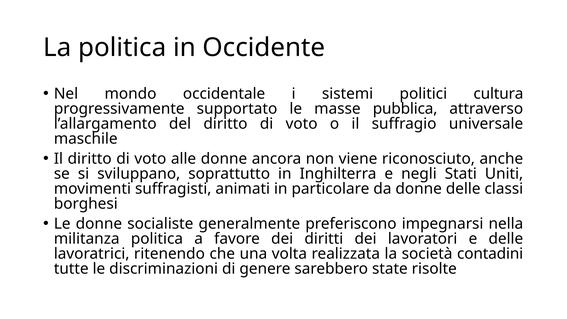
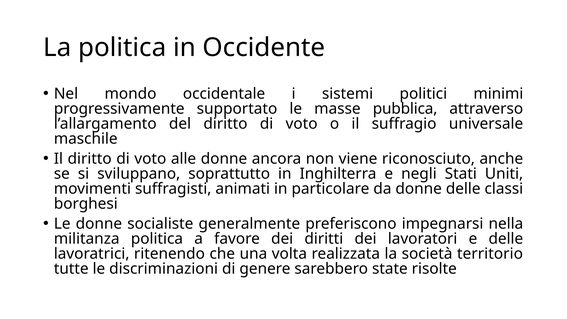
cultura: cultura -> minimi
contadini: contadini -> territorio
